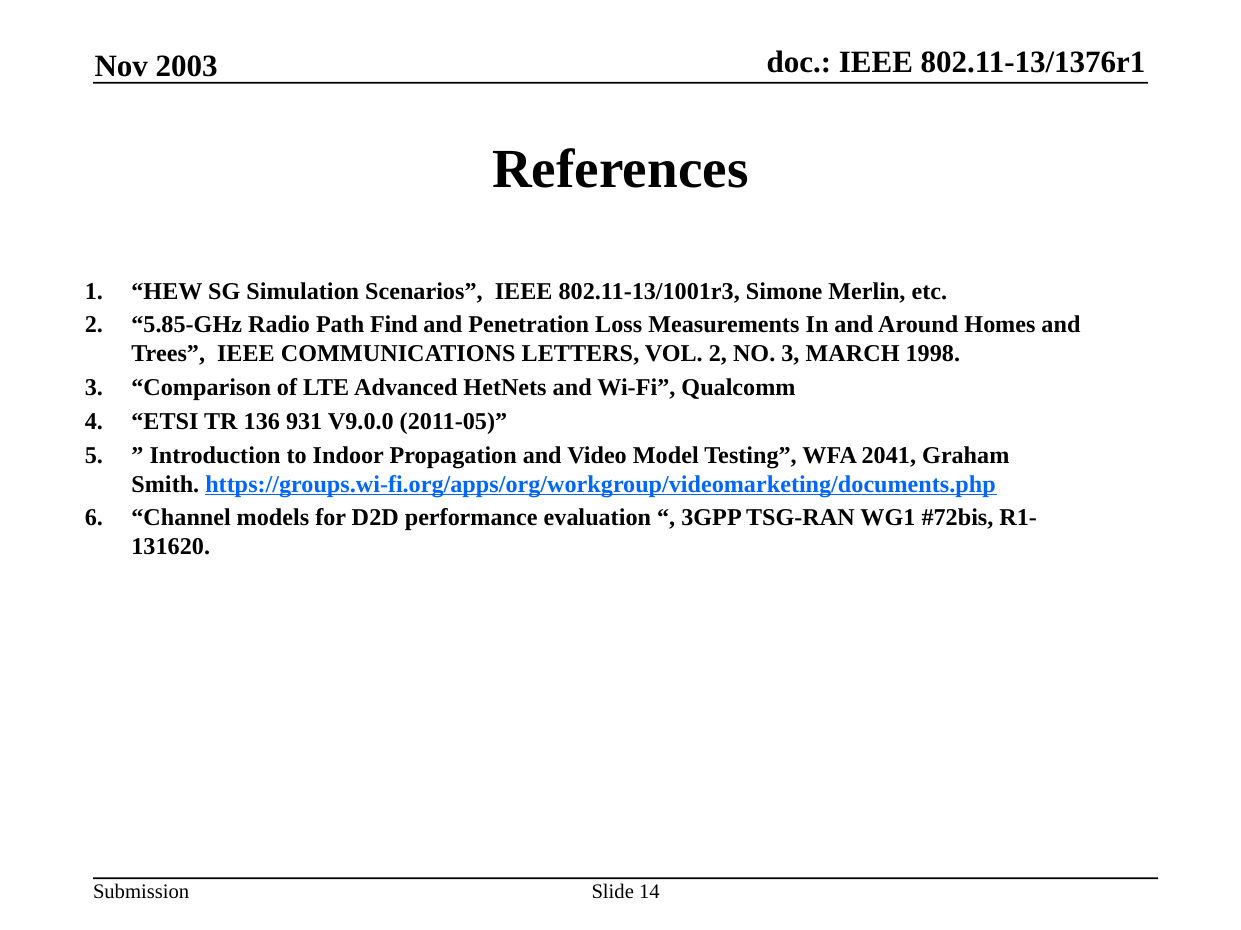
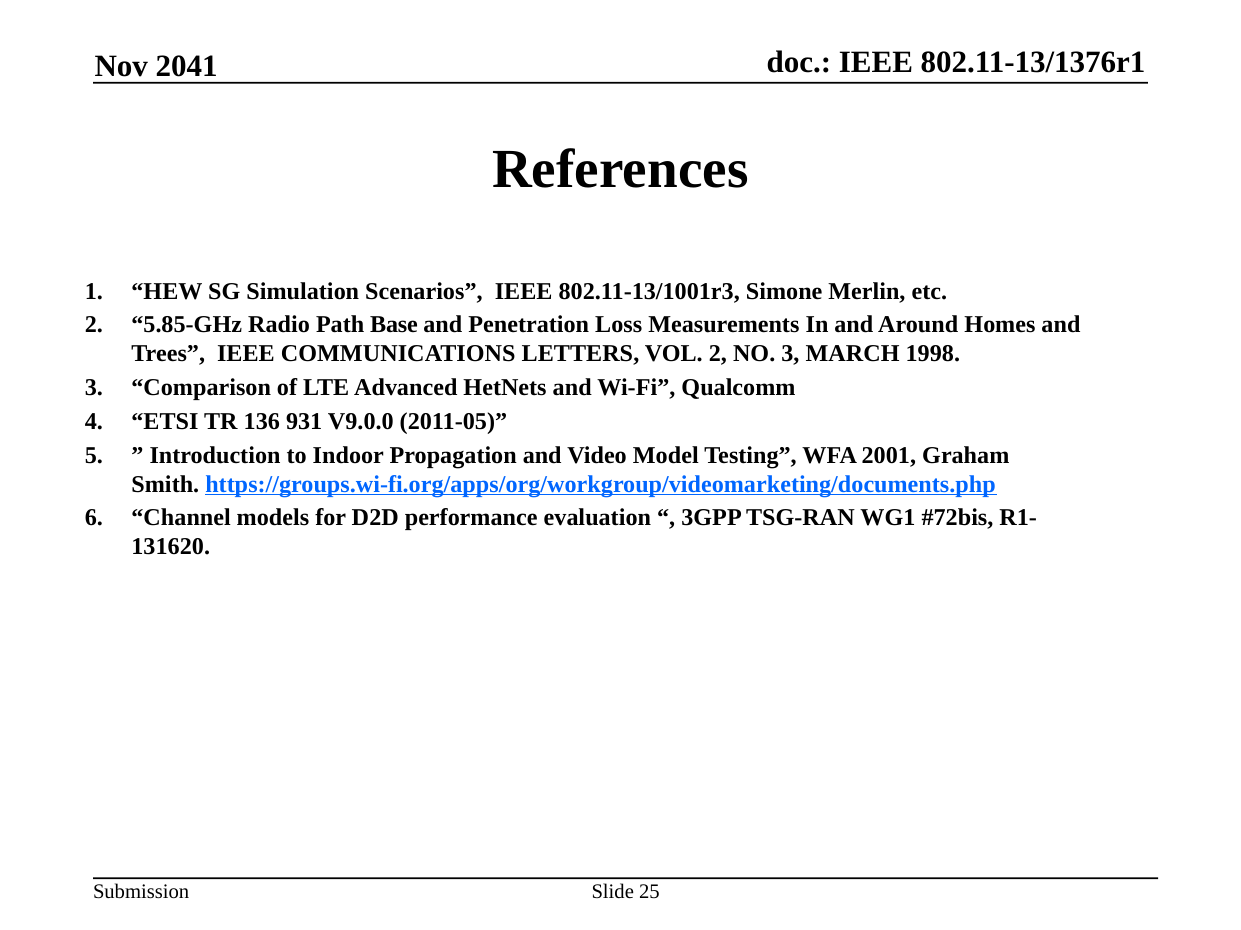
2003: 2003 -> 2041
Find: Find -> Base
2041: 2041 -> 2001
14: 14 -> 25
